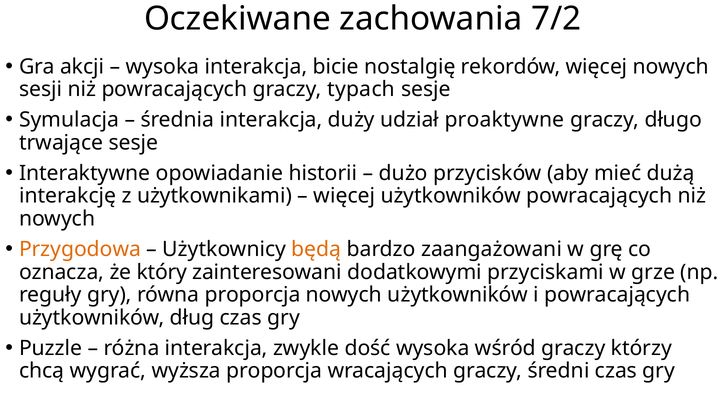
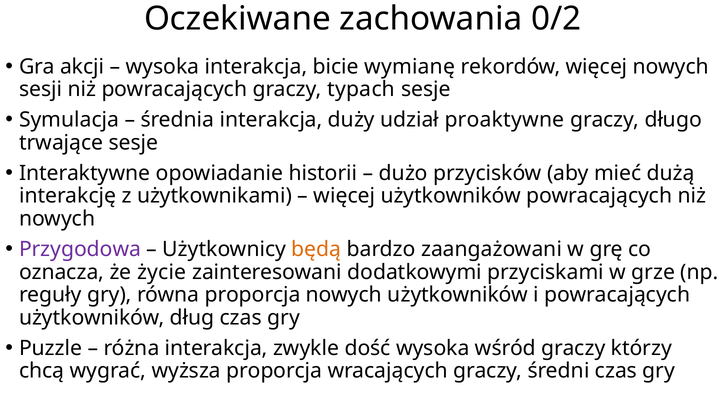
7/2: 7/2 -> 0/2
nostalgię: nostalgię -> wymianę
Przygodowa colour: orange -> purple
który: który -> życie
